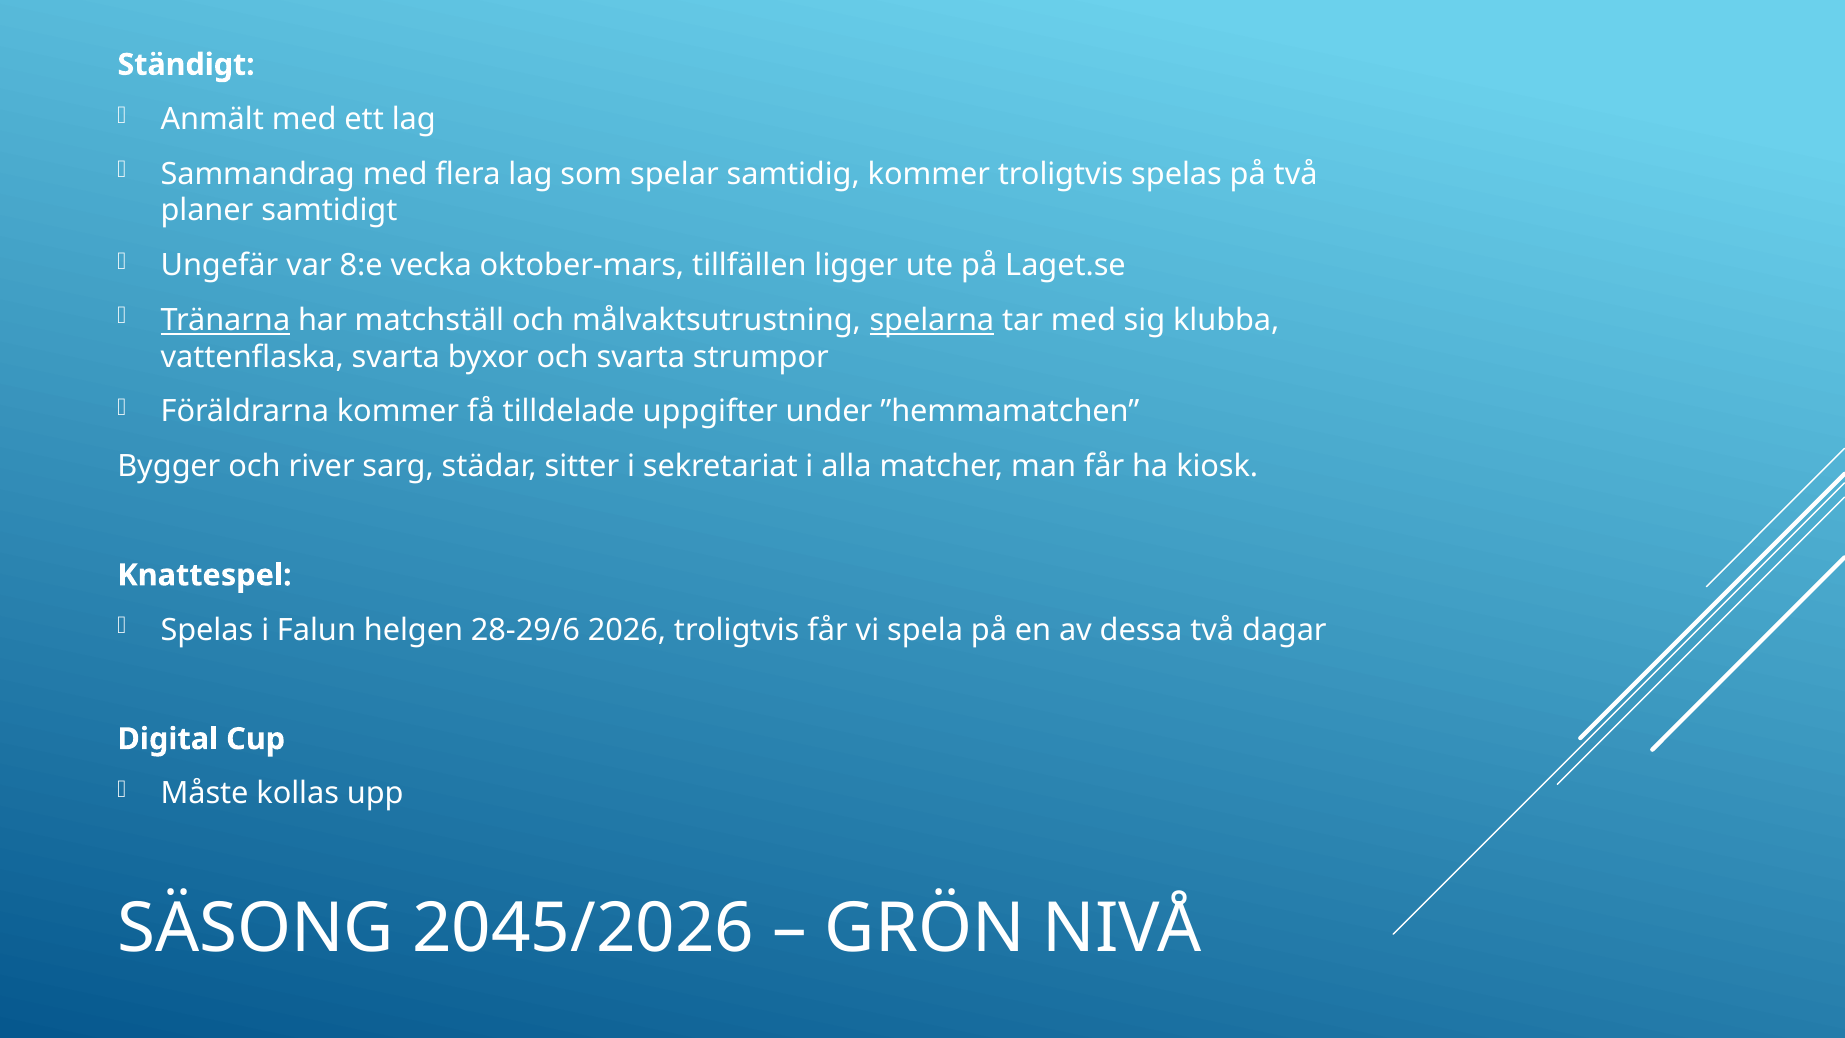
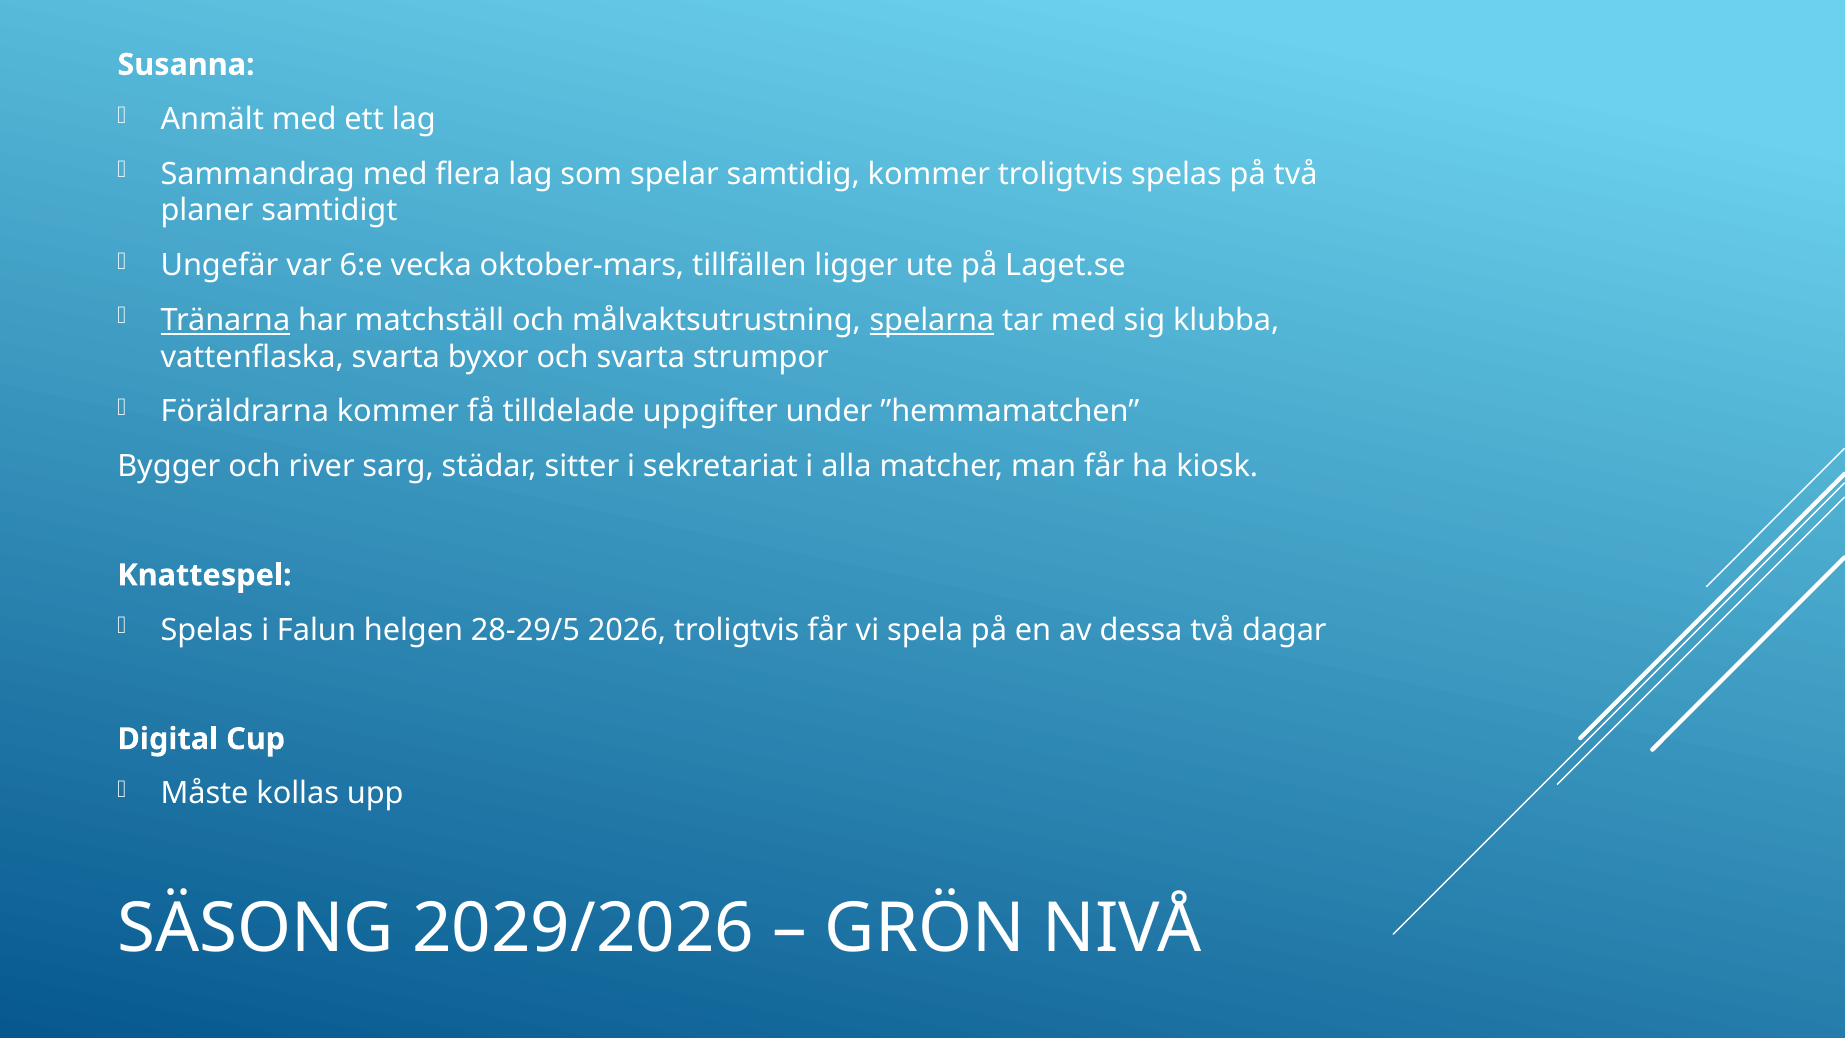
Ständigt: Ständigt -> Susanna
8:e: 8:e -> 6:e
28-29/6: 28-29/6 -> 28-29/5
2045/2026: 2045/2026 -> 2029/2026
